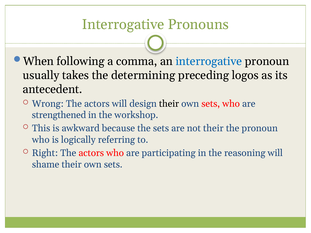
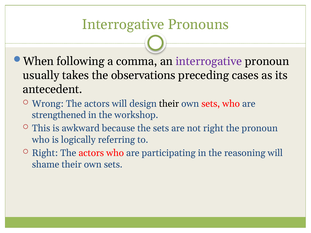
interrogative at (209, 61) colour: blue -> purple
determining: determining -> observations
logos: logos -> cases
not their: their -> right
